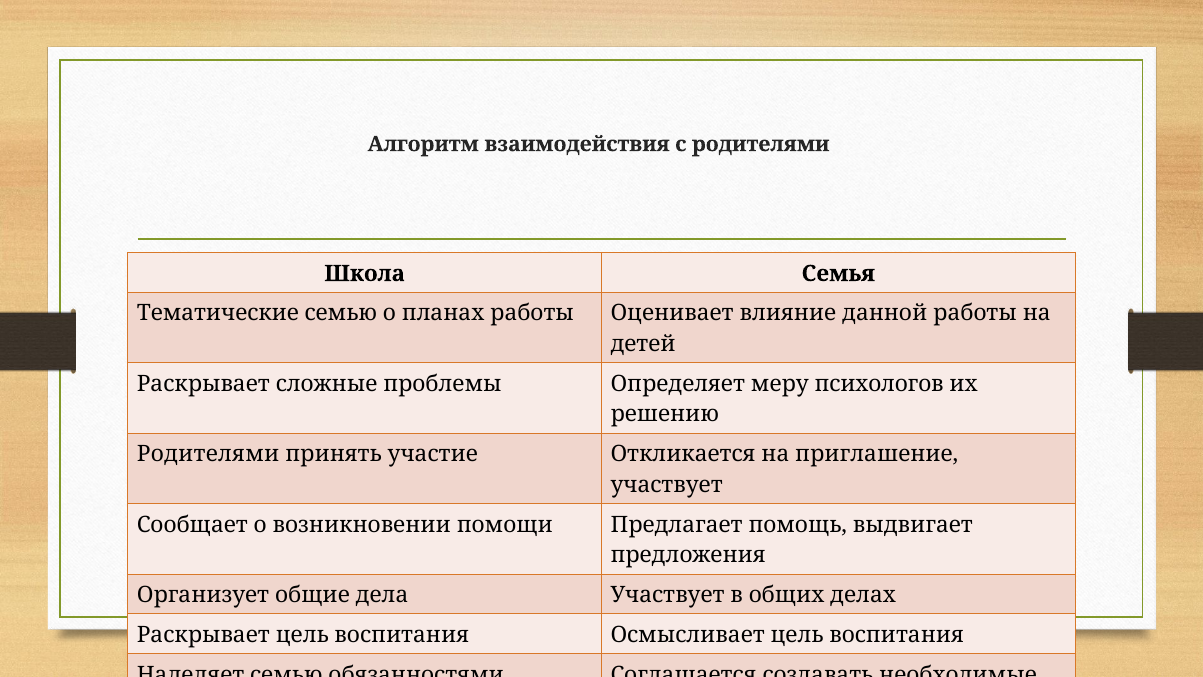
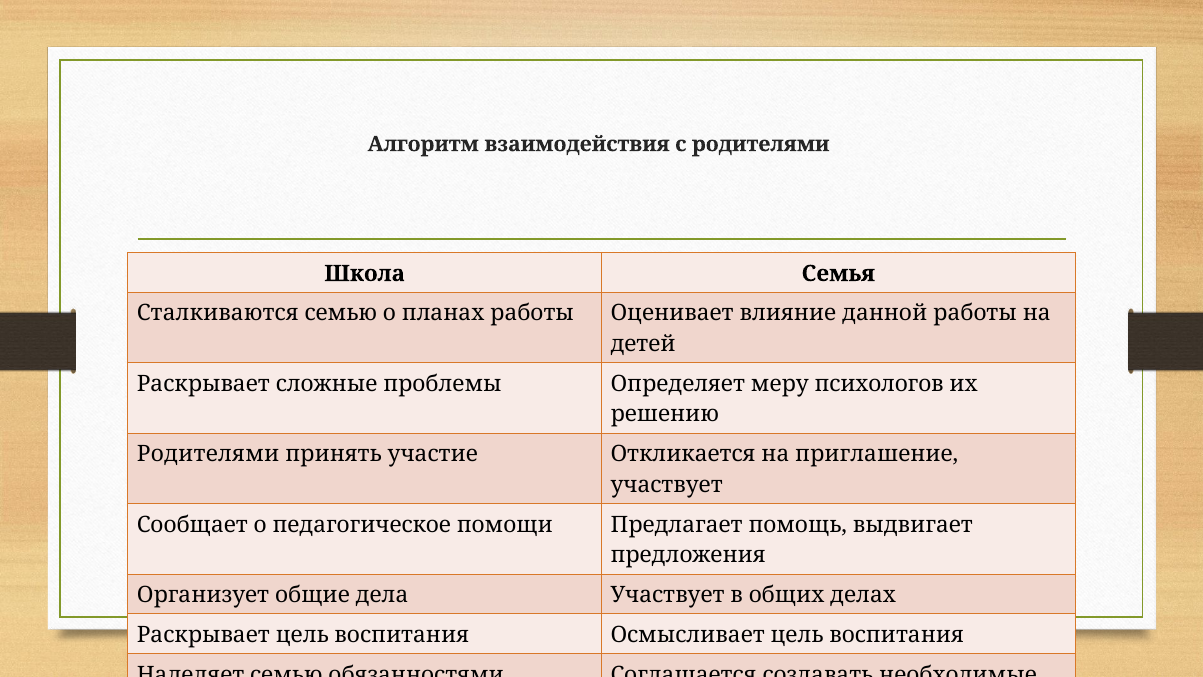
Тематические: Тематические -> Сталкиваются
возникновении: возникновении -> педагогическое
